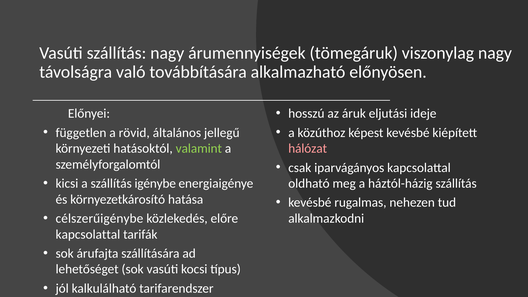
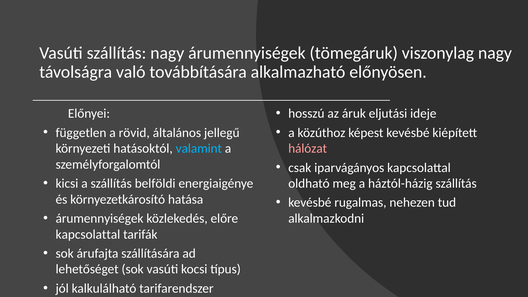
valamint colour: light green -> light blue
igénybe: igénybe -> belföldi
célszerűigénybe at (99, 218): célszerűigénybe -> árumennyiségek
